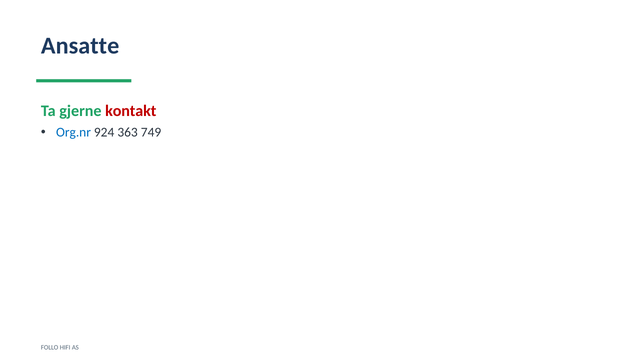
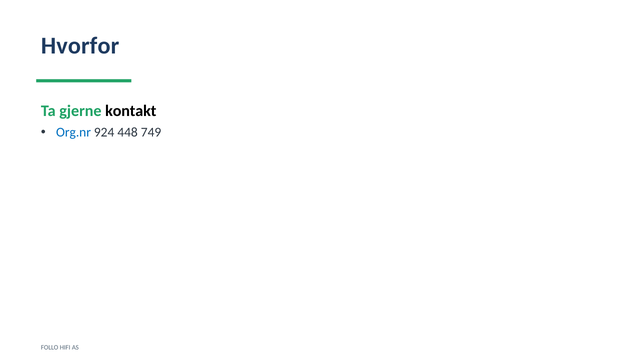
Ansatte: Ansatte -> Hvorfor
kontakt colour: red -> black
363: 363 -> 448
